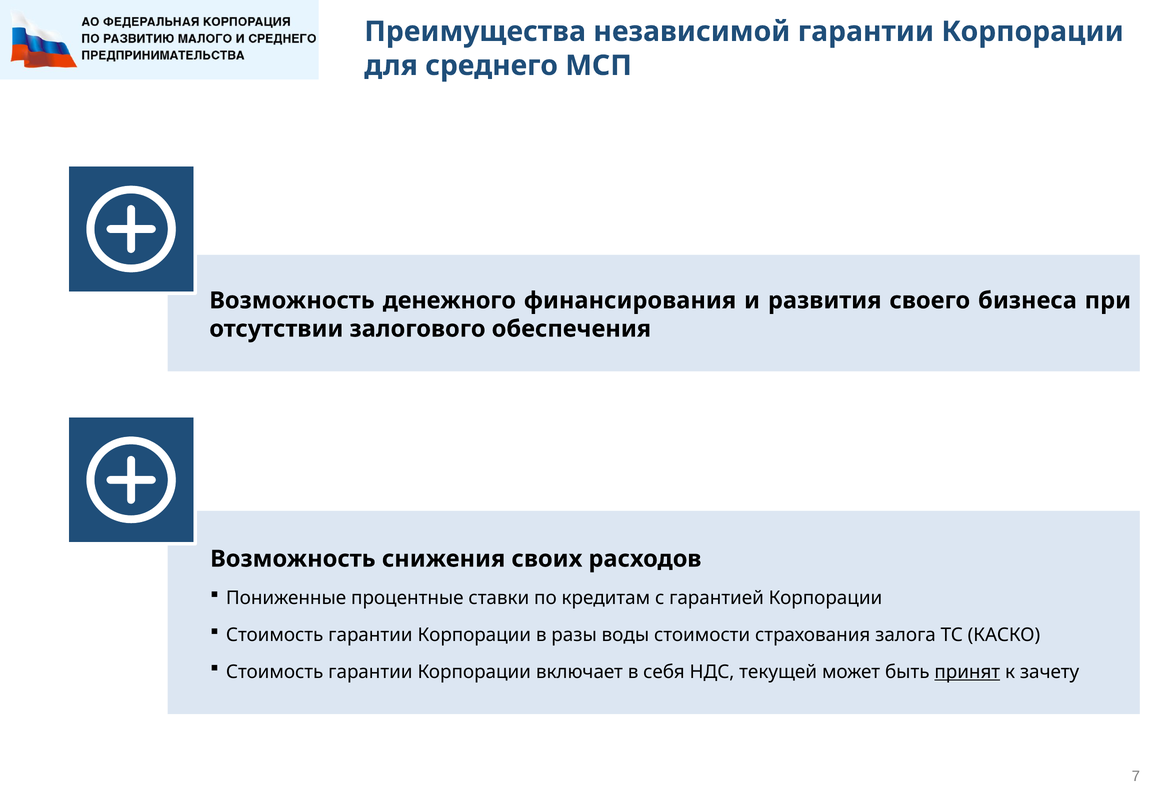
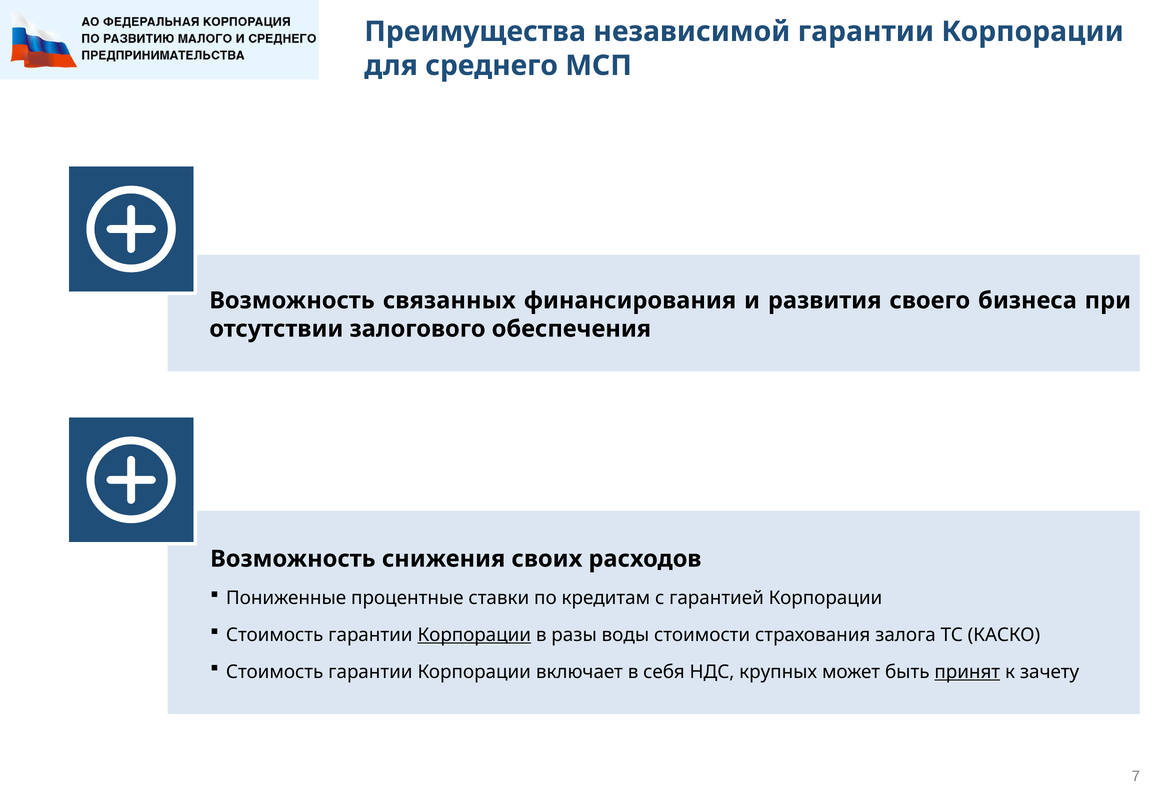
денежного: денежного -> связанных
Корпорации at (474, 636) underline: none -> present
текущей: текущей -> крупных
